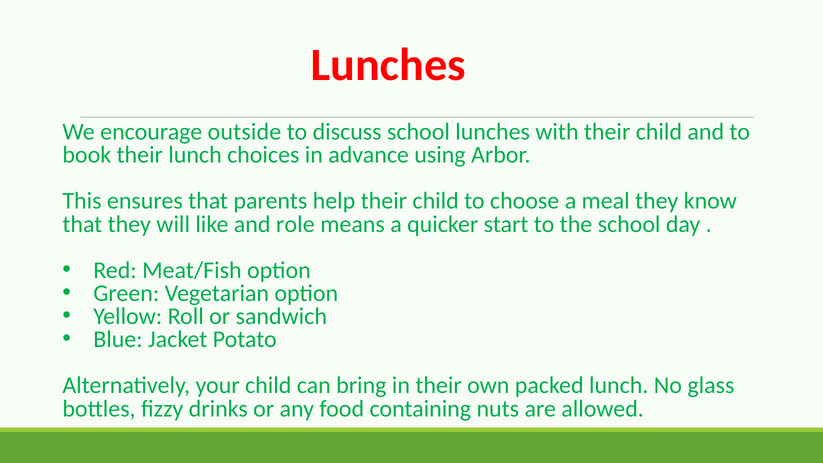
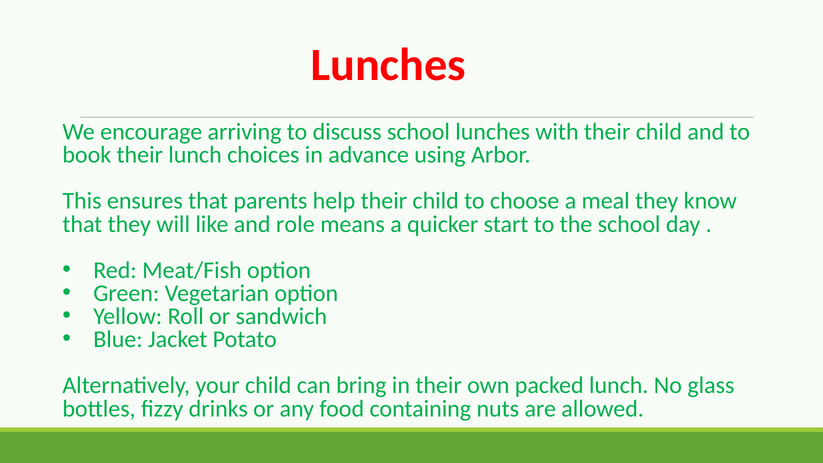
outside: outside -> arriving
